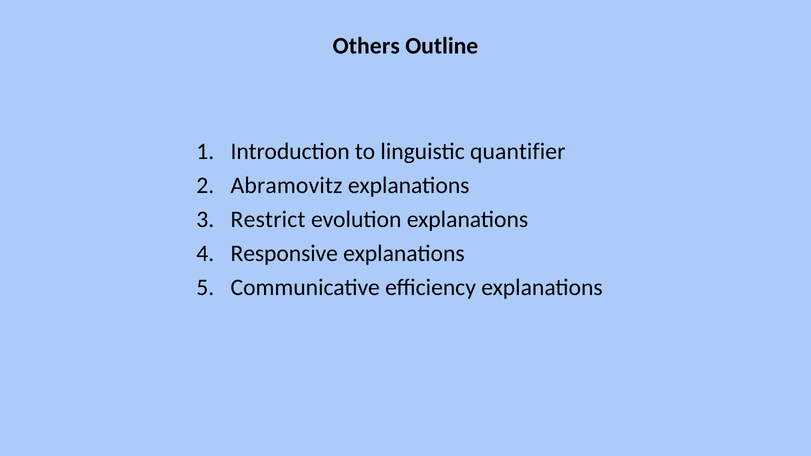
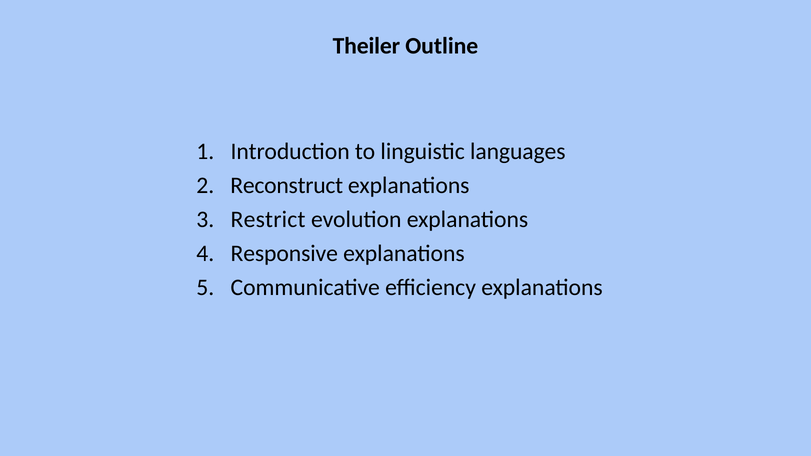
Others: Others -> Theiler
quantifier: quantifier -> languages
Abramovitz: Abramovitz -> Reconstruct
